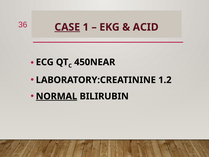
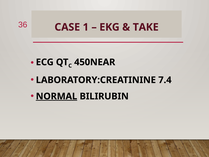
CASE underline: present -> none
ACID: ACID -> TAKE
1.2: 1.2 -> 7.4
